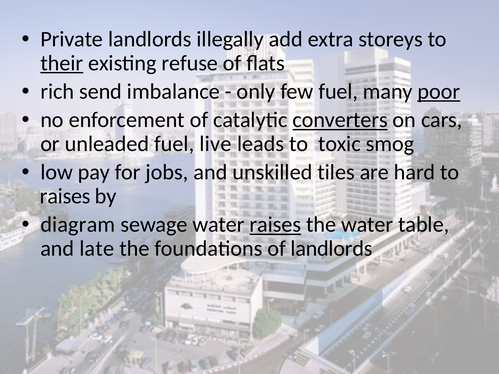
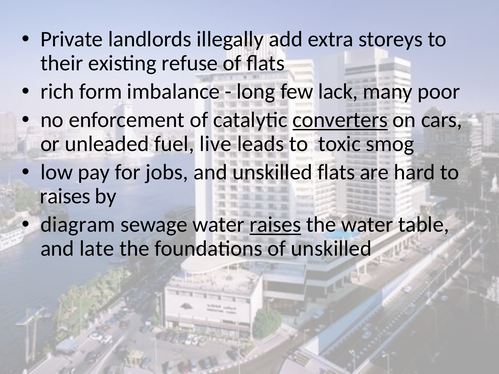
their underline: present -> none
send: send -> form
only: only -> long
few fuel: fuel -> lack
poor underline: present -> none
unskilled tiles: tiles -> flats
of landlords: landlords -> unskilled
